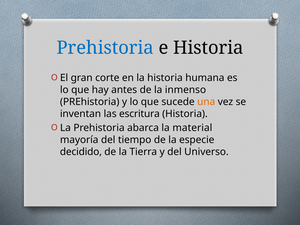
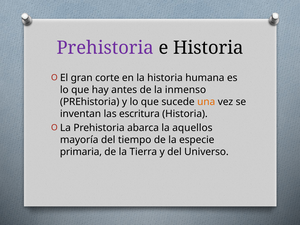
Prehistoria at (105, 48) colour: blue -> purple
material: material -> aquellos
decidido: decidido -> primaria
